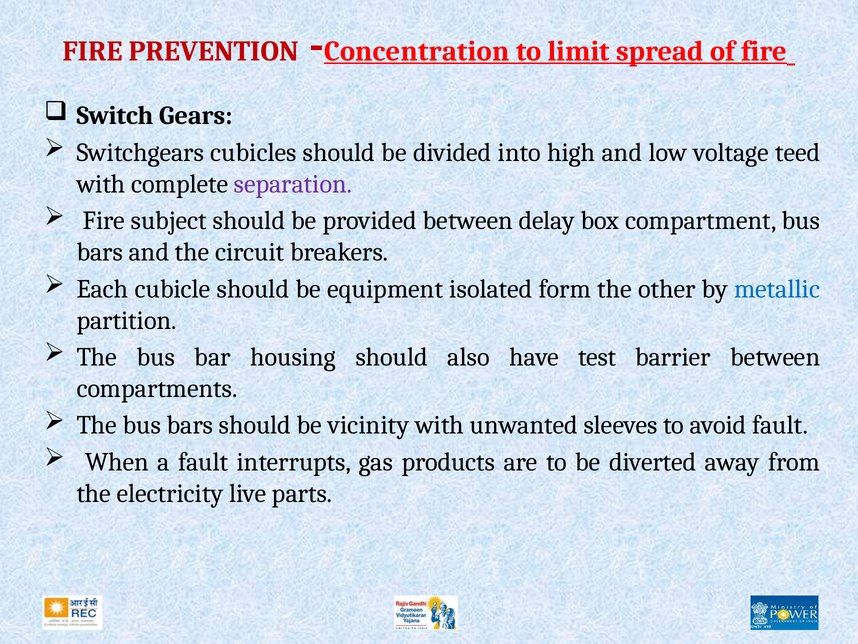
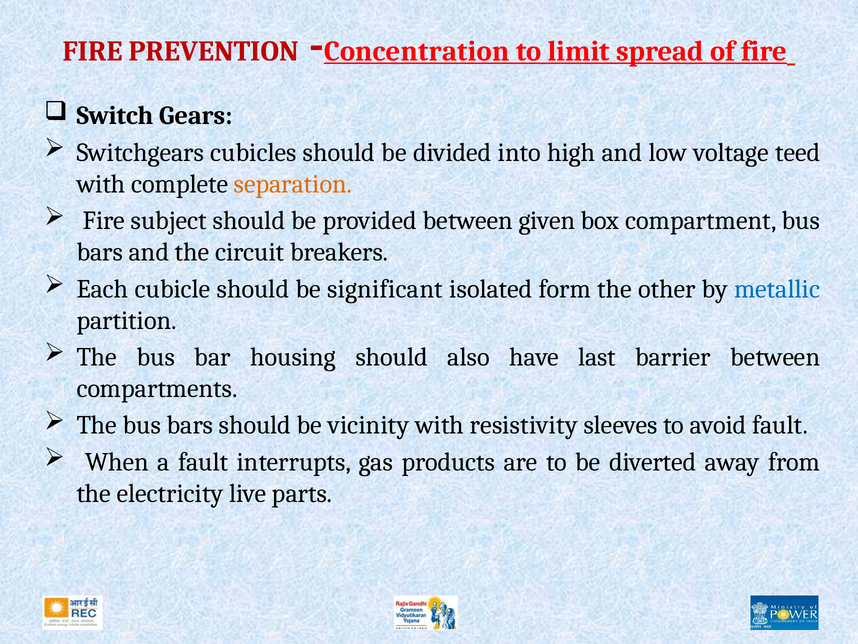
separation colour: purple -> orange
delay: delay -> given
equipment: equipment -> significant
test: test -> last
unwanted: unwanted -> resistivity
